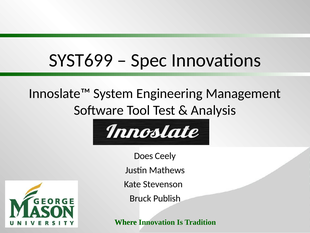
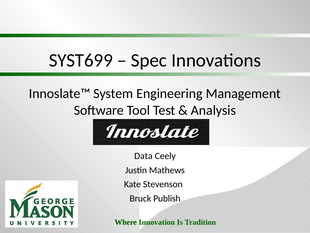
Does: Does -> Data
